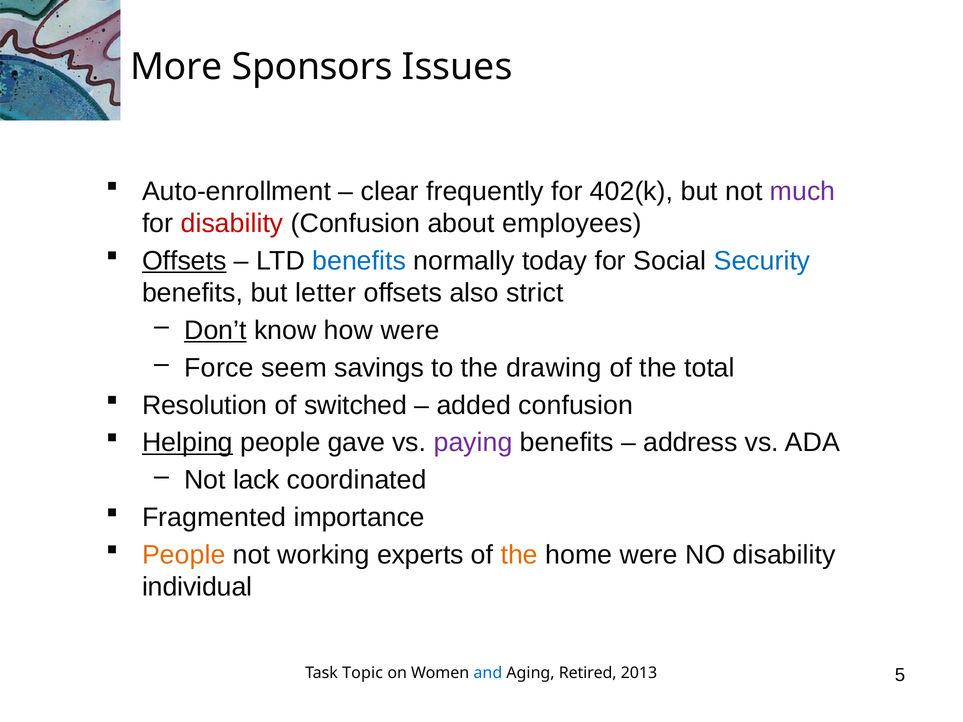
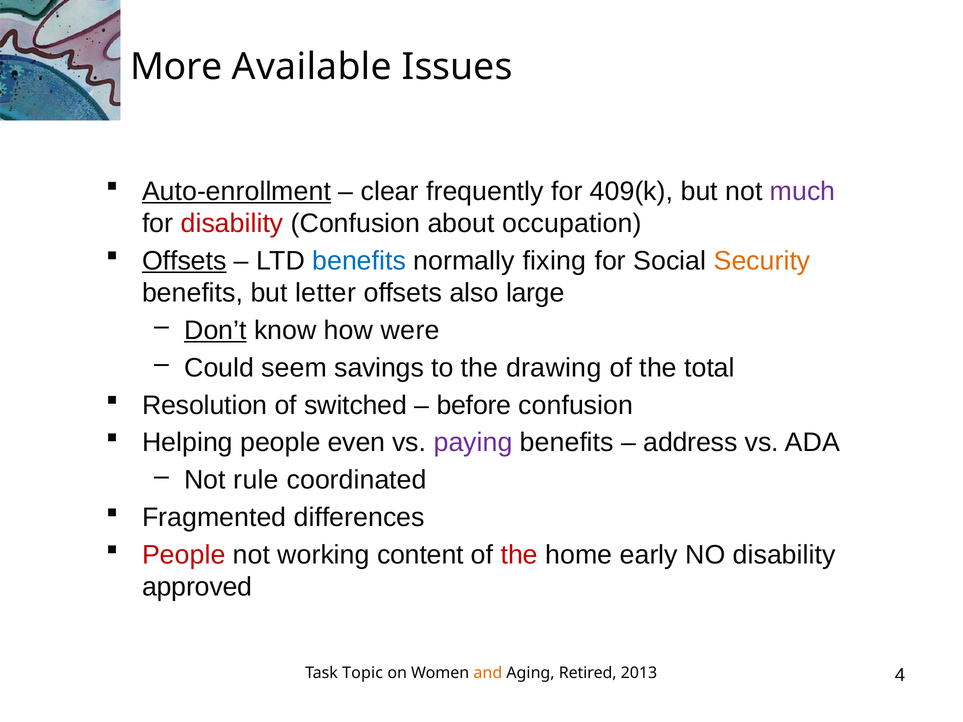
Sponsors: Sponsors -> Available
Auto-enrollment underline: none -> present
402(k: 402(k -> 409(k
employees: employees -> occupation
today: today -> fixing
Security colour: blue -> orange
strict: strict -> large
Force: Force -> Could
added: added -> before
Helping underline: present -> none
gave: gave -> even
lack: lack -> rule
importance: importance -> differences
People at (184, 555) colour: orange -> red
experts: experts -> content
the at (519, 555) colour: orange -> red
home were: were -> early
individual: individual -> approved
and colour: blue -> orange
5: 5 -> 4
